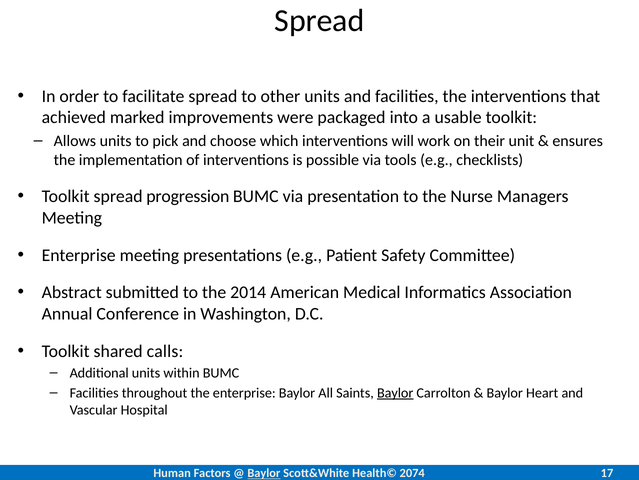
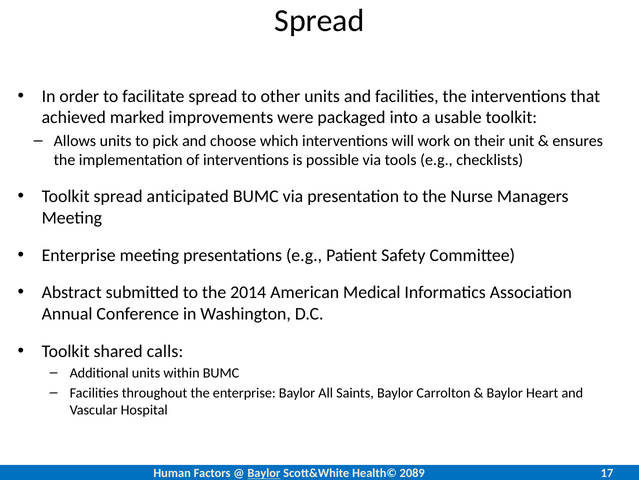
progression: progression -> anticipated
Baylor at (395, 392) underline: present -> none
2074: 2074 -> 2089
